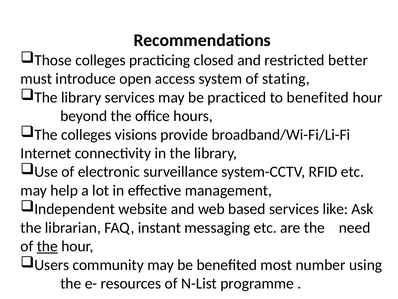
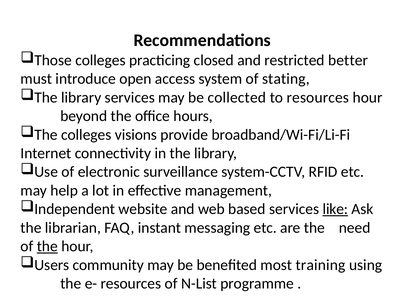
practiced: practiced -> collected
to benefited: benefited -> resources
like underline: none -> present
number: number -> training
